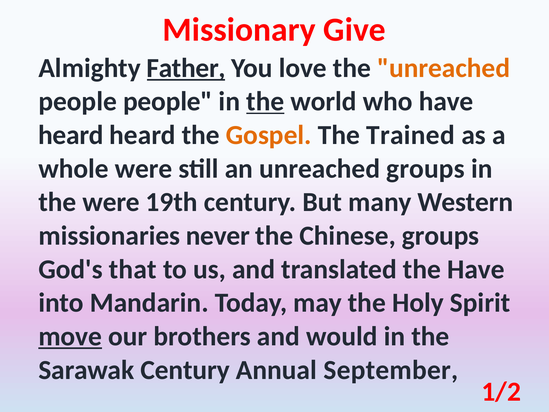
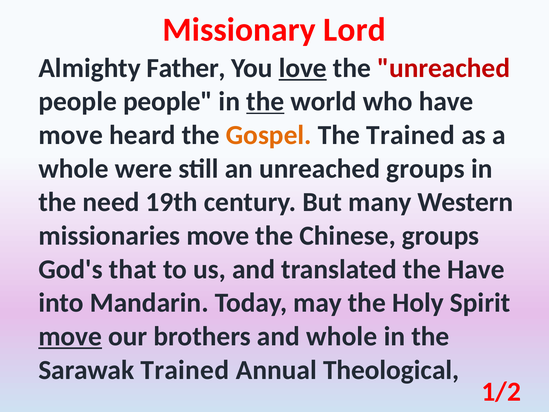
Give: Give -> Lord
Father underline: present -> none
love underline: none -> present
unreached at (444, 68) colour: orange -> red
heard at (71, 135): heard -> move
the were: were -> need
missionaries never: never -> move
and would: would -> whole
Sarawak Century: Century -> Trained
September: September -> Theological
